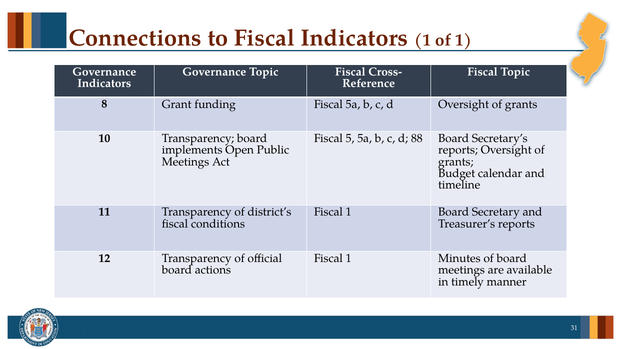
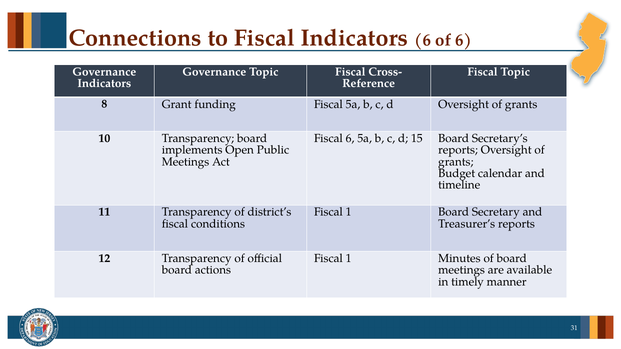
Indicators 1: 1 -> 6
of 1: 1 -> 6
Fiscal 5: 5 -> 6
88: 88 -> 15
